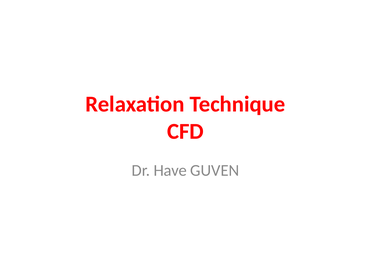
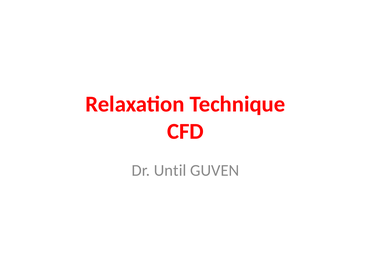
Have: Have -> Until
